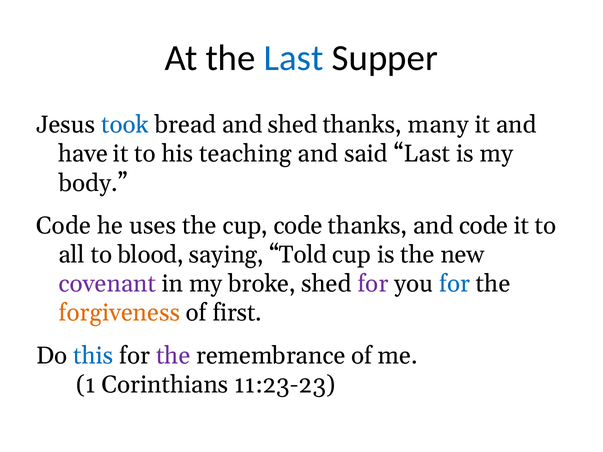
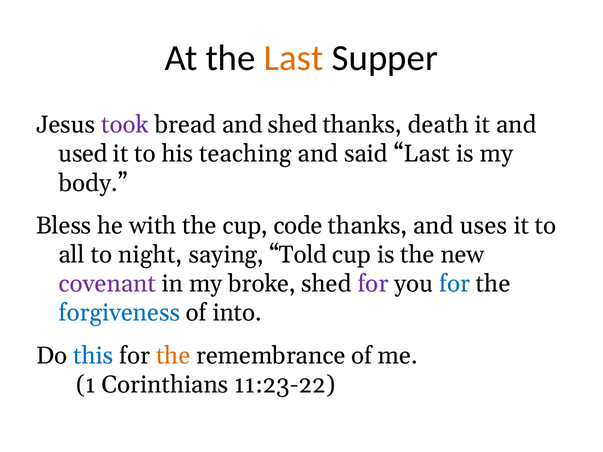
Last at (294, 58) colour: blue -> orange
took colour: blue -> purple
many: many -> death
have: have -> used
Code at (64, 226): Code -> Bless
uses: uses -> with
and code: code -> uses
blood: blood -> night
forgiveness colour: orange -> blue
first: first -> into
the at (173, 356) colour: purple -> orange
11:23-23: 11:23-23 -> 11:23-22
